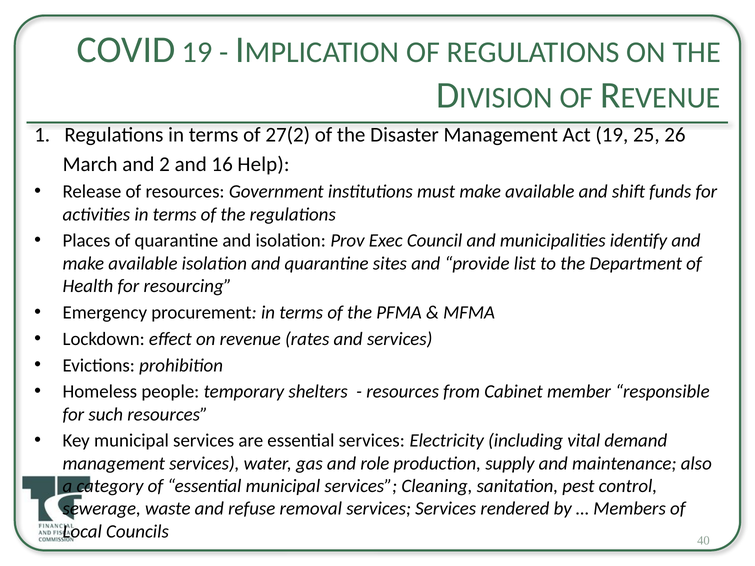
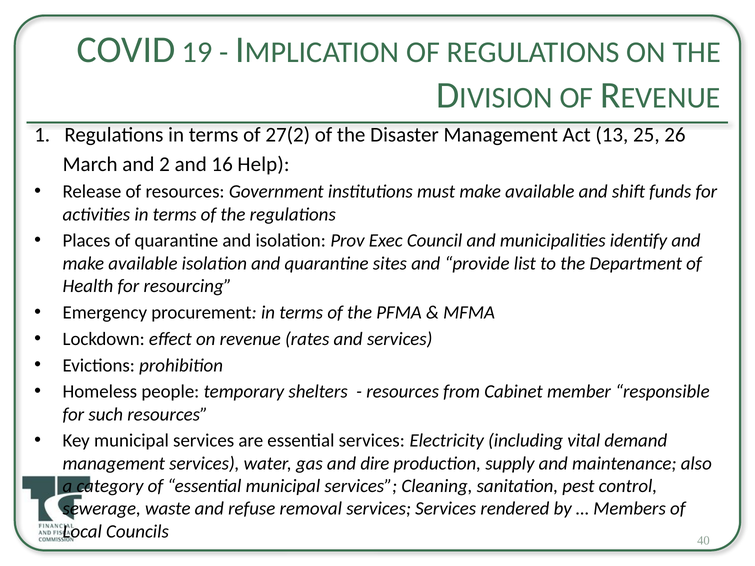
Act 19: 19 -> 13
role: role -> dire
